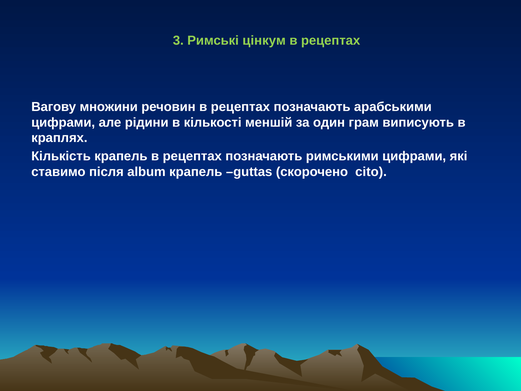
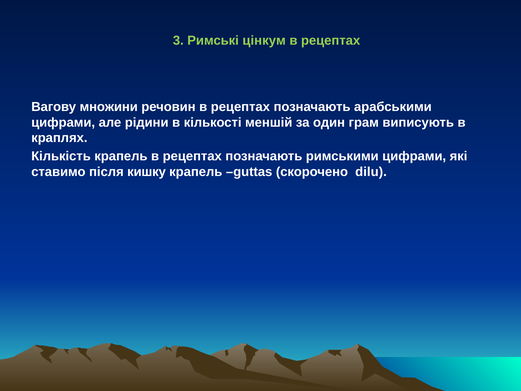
album: album -> кишку
cito: cito -> dilu
